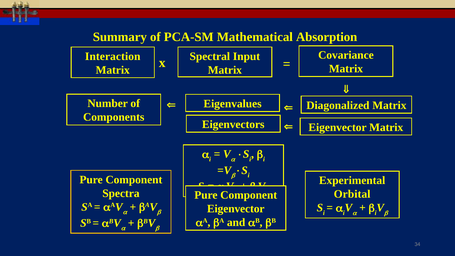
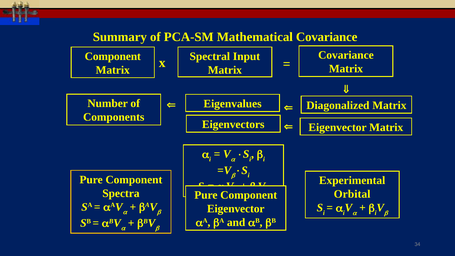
Mathematical Absorption: Absorption -> Covariance
Interaction at (113, 56): Interaction -> Component
